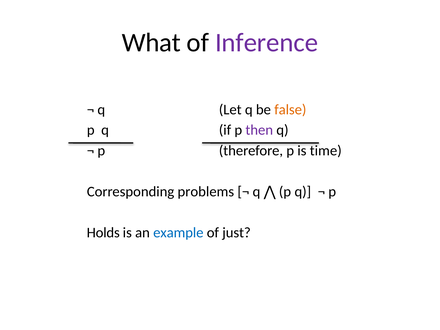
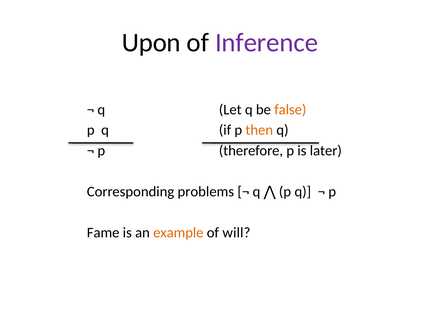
What: What -> Upon
then colour: purple -> orange
time: time -> later
Holds: Holds -> Fame
example colour: blue -> orange
just: just -> will
